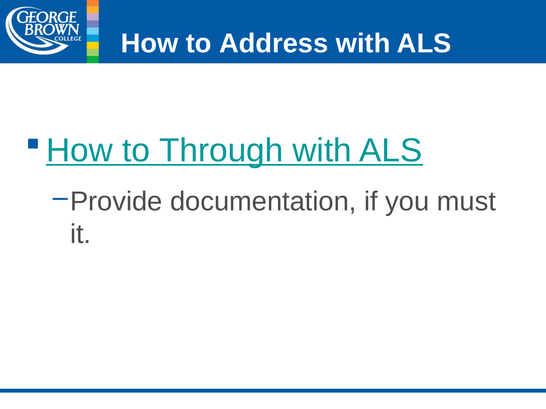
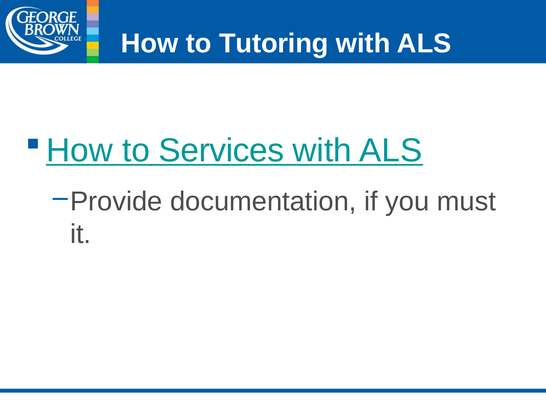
Address: Address -> Tutoring
Through: Through -> Services
